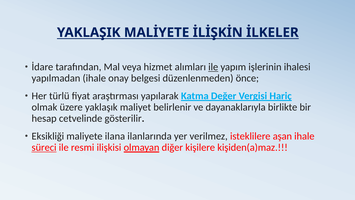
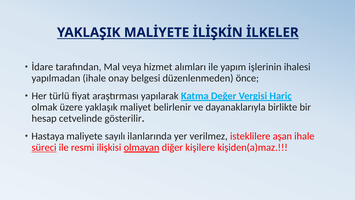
ile at (213, 67) underline: present -> none
Eksikliği: Eksikliği -> Hastaya
ilana: ilana -> sayılı
